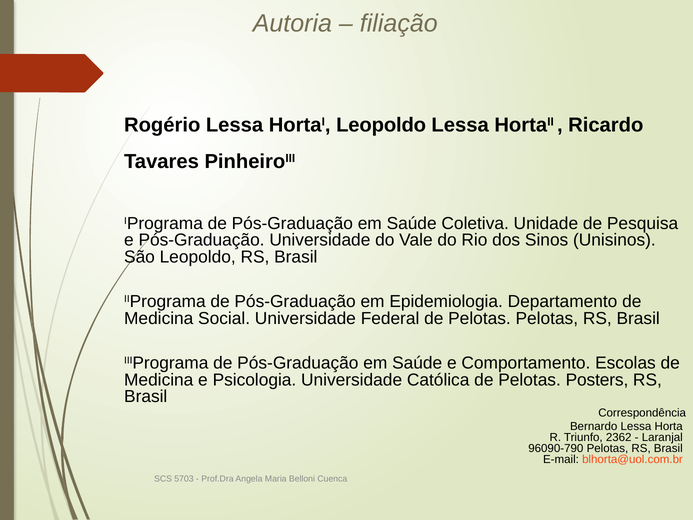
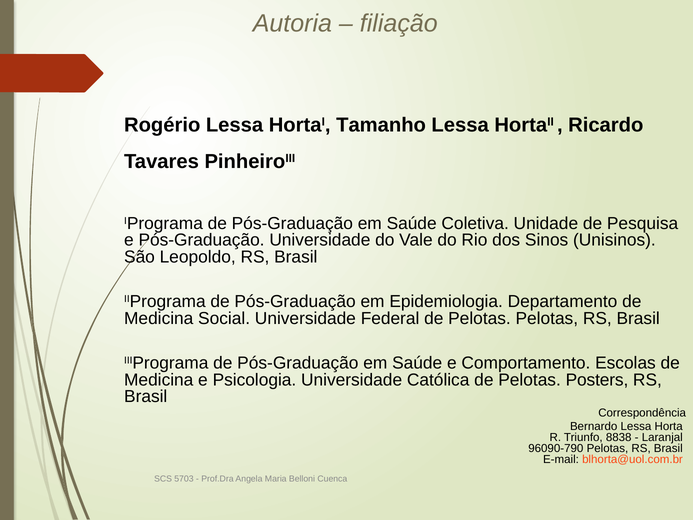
HortaI Leopoldo: Leopoldo -> Tamanho
2362: 2362 -> 8838
